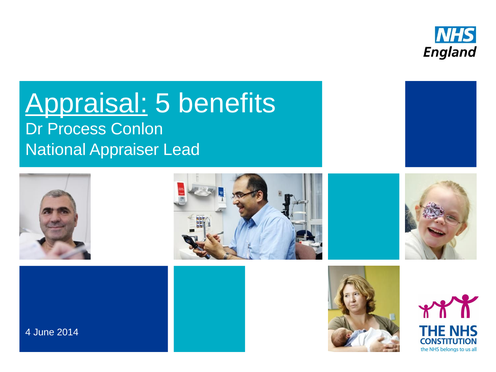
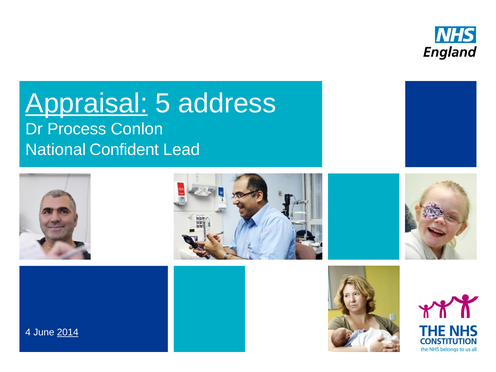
benefits: benefits -> address
Appraiser: Appraiser -> Confident
2014 underline: none -> present
